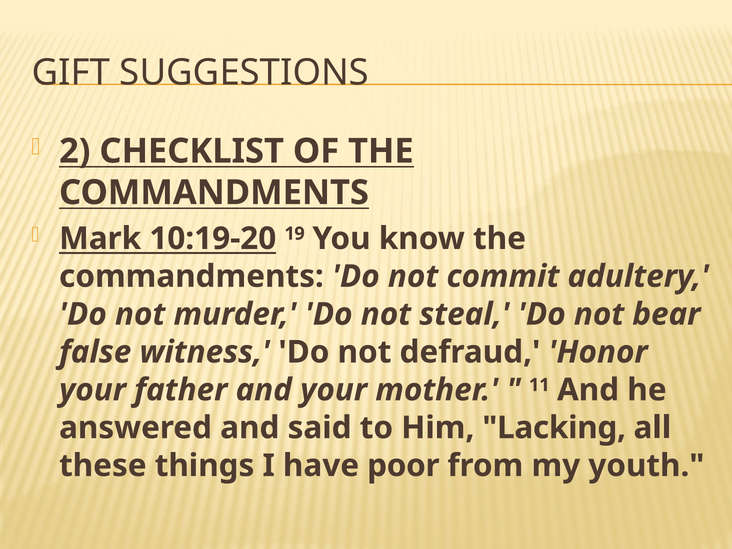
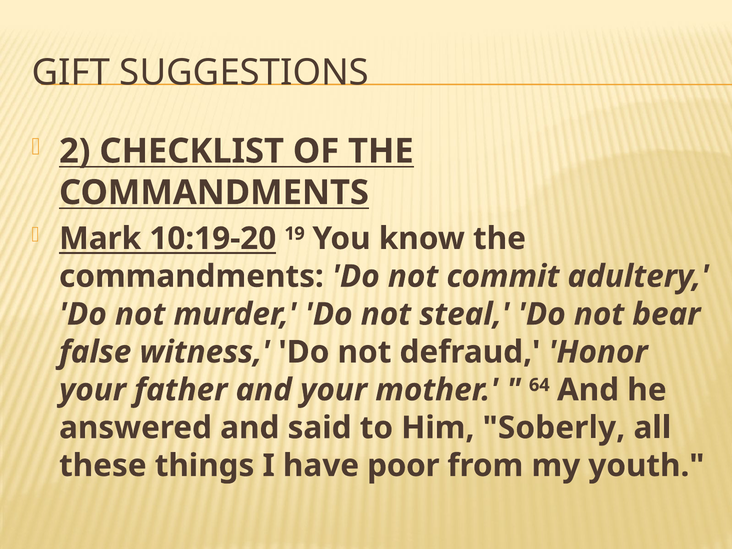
11: 11 -> 64
Lacking: Lacking -> Soberly
